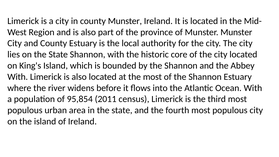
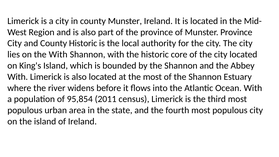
Munster Munster: Munster -> Province
County Estuary: Estuary -> Historic
on the State: State -> With
